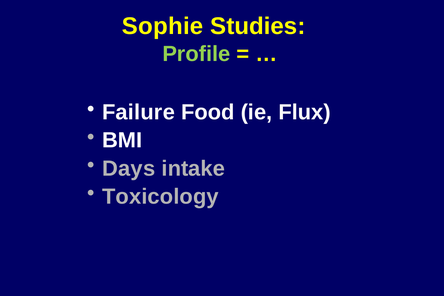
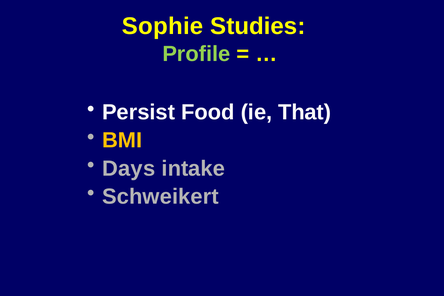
Failure: Failure -> Persist
Flux: Flux -> That
BMI colour: white -> yellow
Toxicology: Toxicology -> Schweikert
